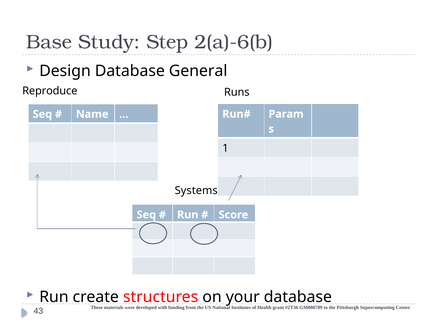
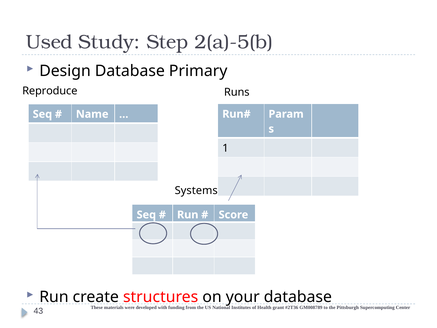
Base: Base -> Used
2(a)-6(b: 2(a)-6(b -> 2(a)-5(b
General: General -> Primary
